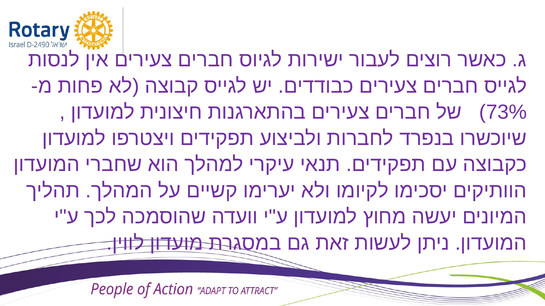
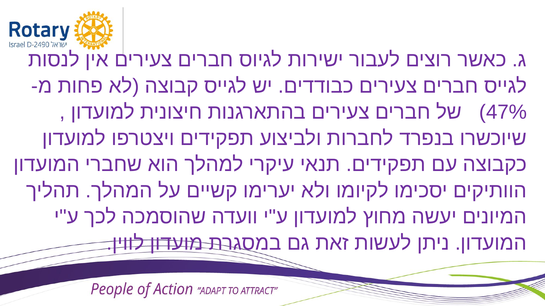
73%: 73% -> 47%
